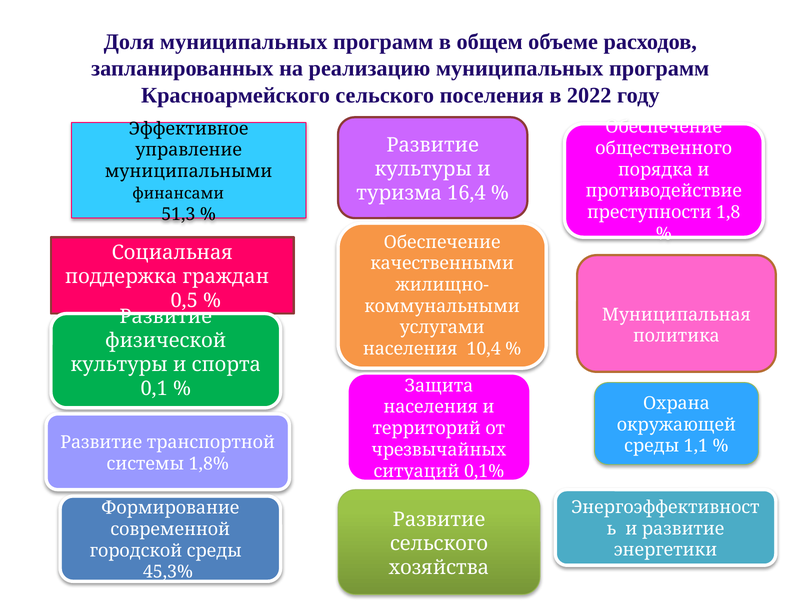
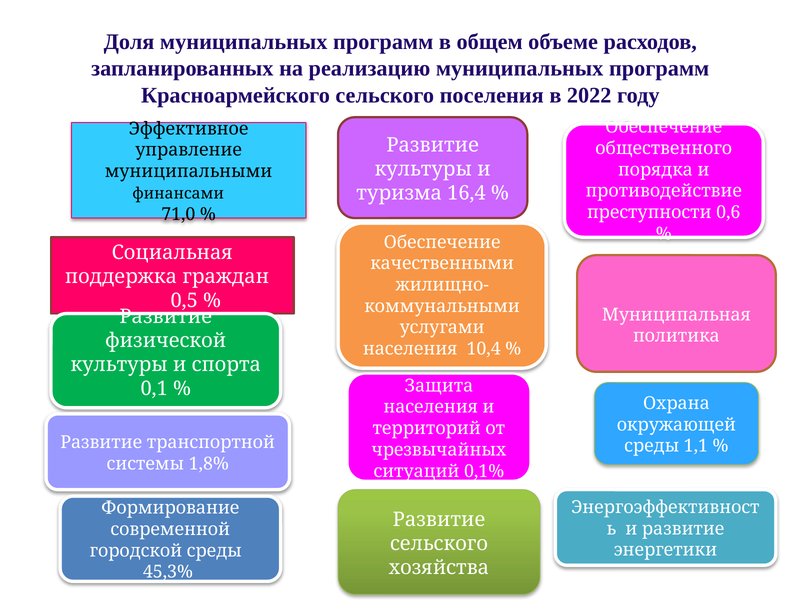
1,8: 1,8 -> 0,6
51,3: 51,3 -> 71,0
